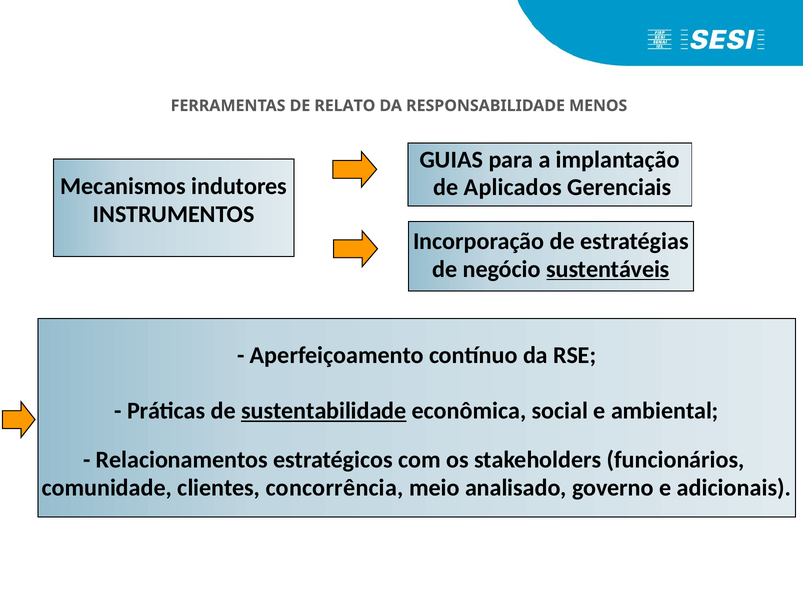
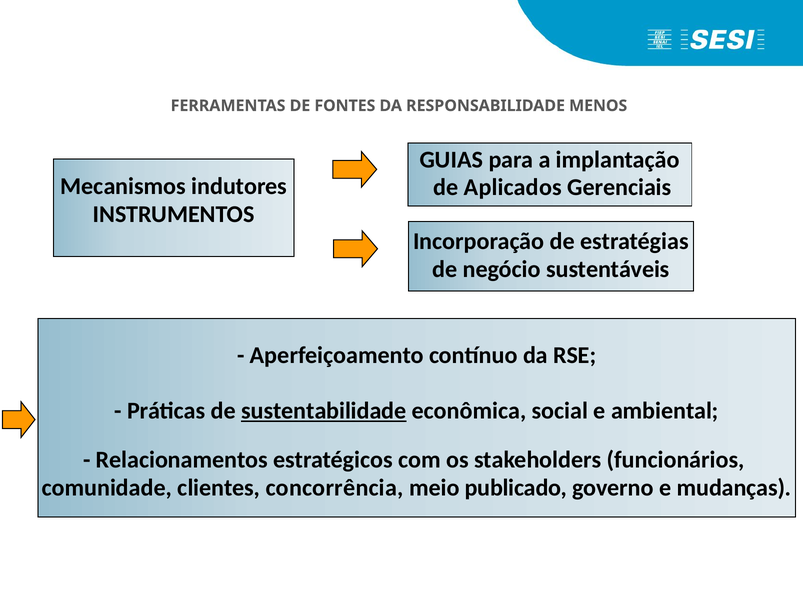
RELATO: RELATO -> FONTES
sustentáveis underline: present -> none
analisado: analisado -> publicado
adicionais: adicionais -> mudanças
